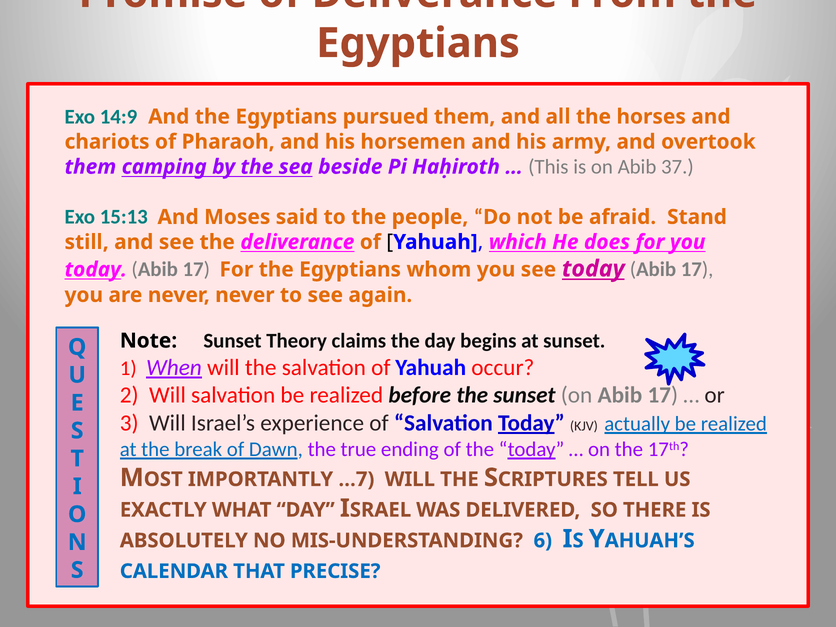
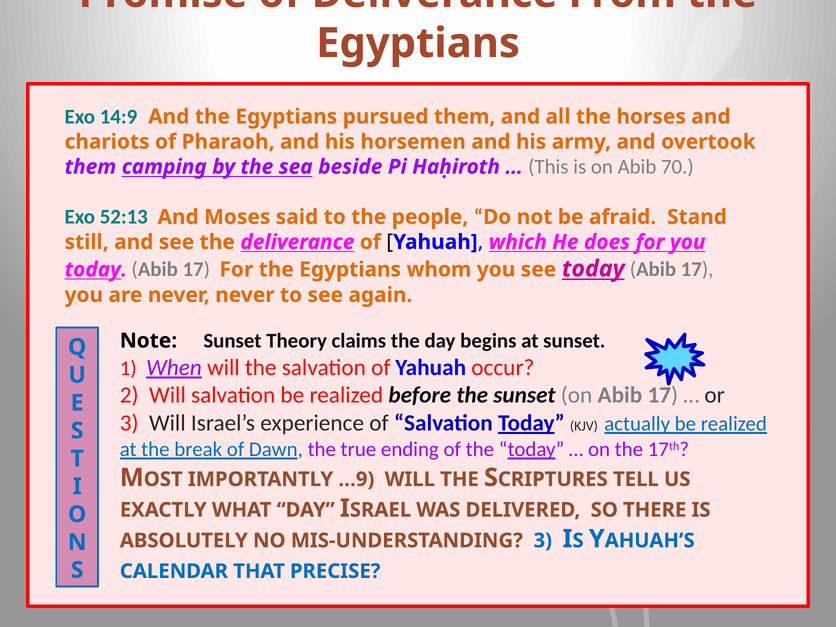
37: 37 -> 70
15:13: 15:13 -> 52:13
…7: …7 -> …9
MIS-UNDERSTANDING 6: 6 -> 3
